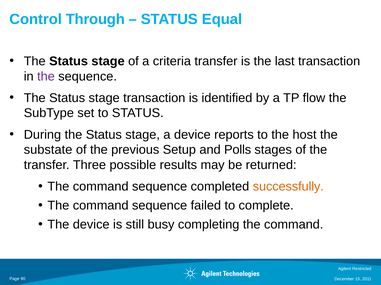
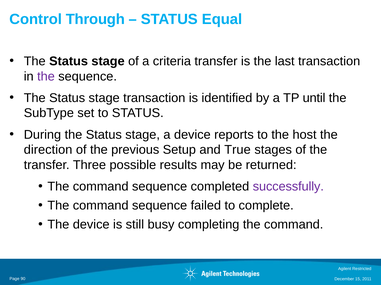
flow: flow -> until
substate: substate -> direction
Polls: Polls -> True
successfully colour: orange -> purple
